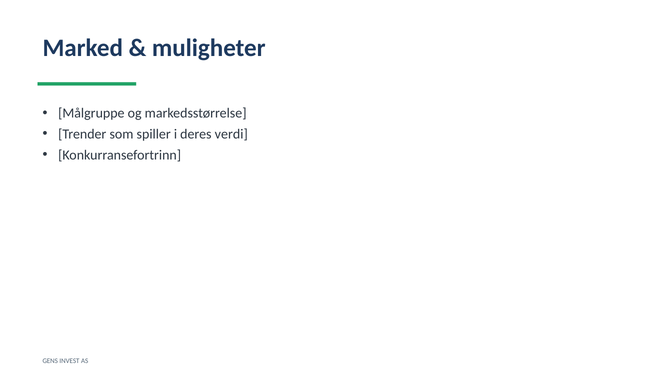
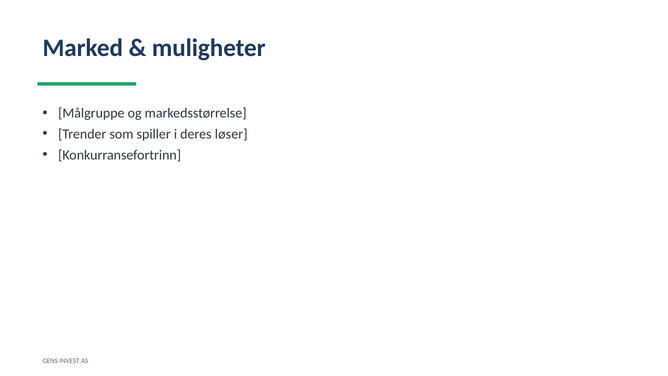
verdi: verdi -> løser
